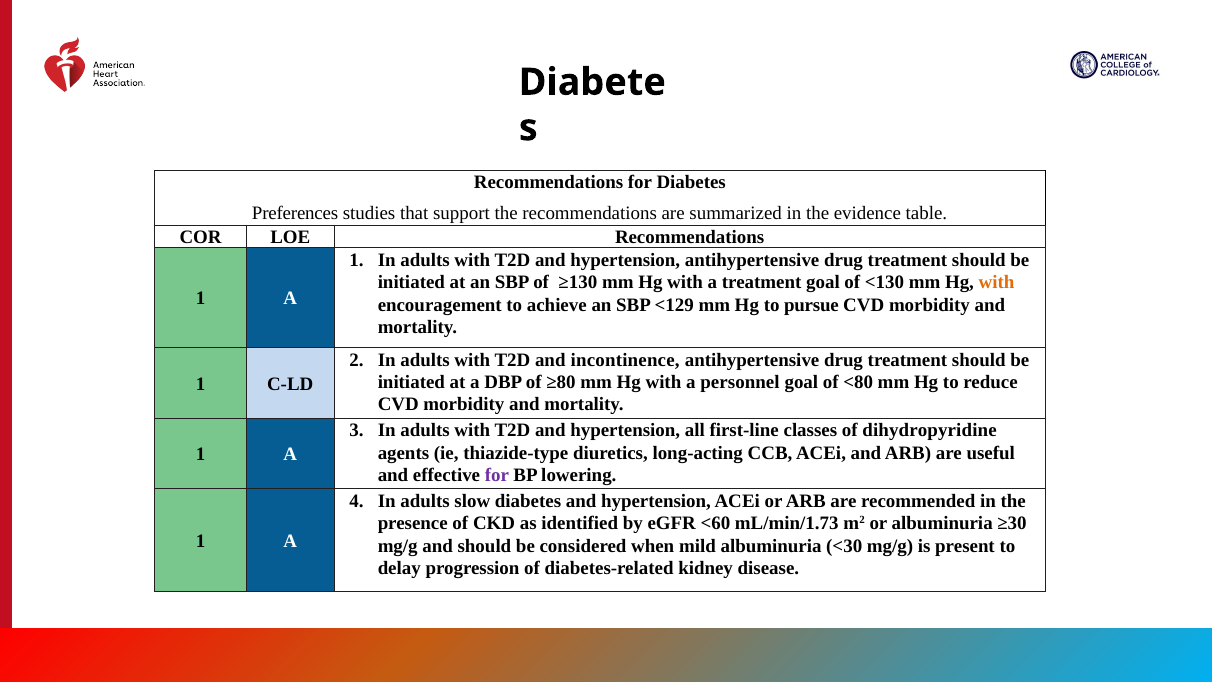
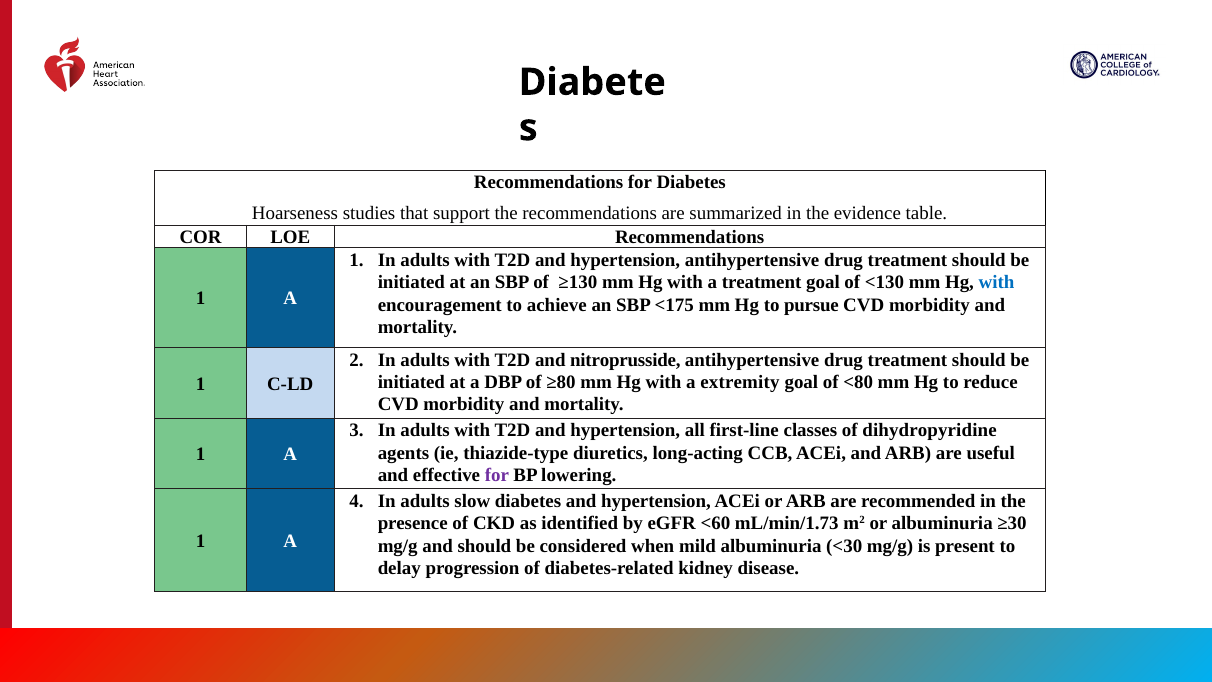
Preferences: Preferences -> Hoarseness
with at (997, 282) colour: orange -> blue
<129: <129 -> <175
incontinence: incontinence -> nitroprusside
personnel: personnel -> extremity
